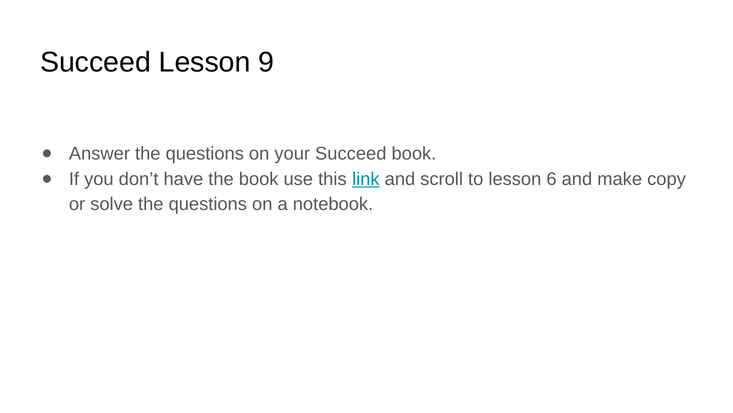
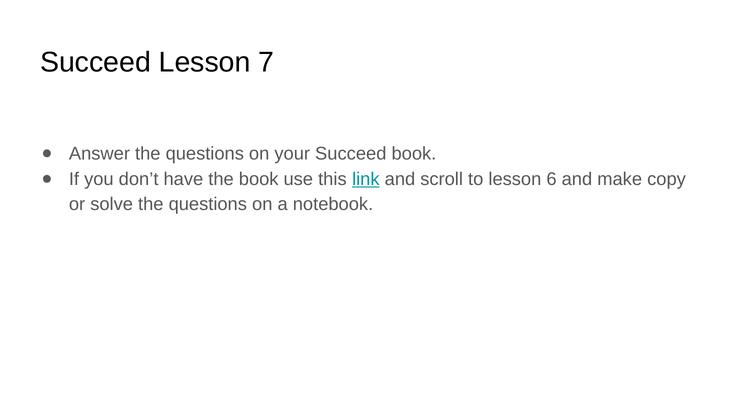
9: 9 -> 7
